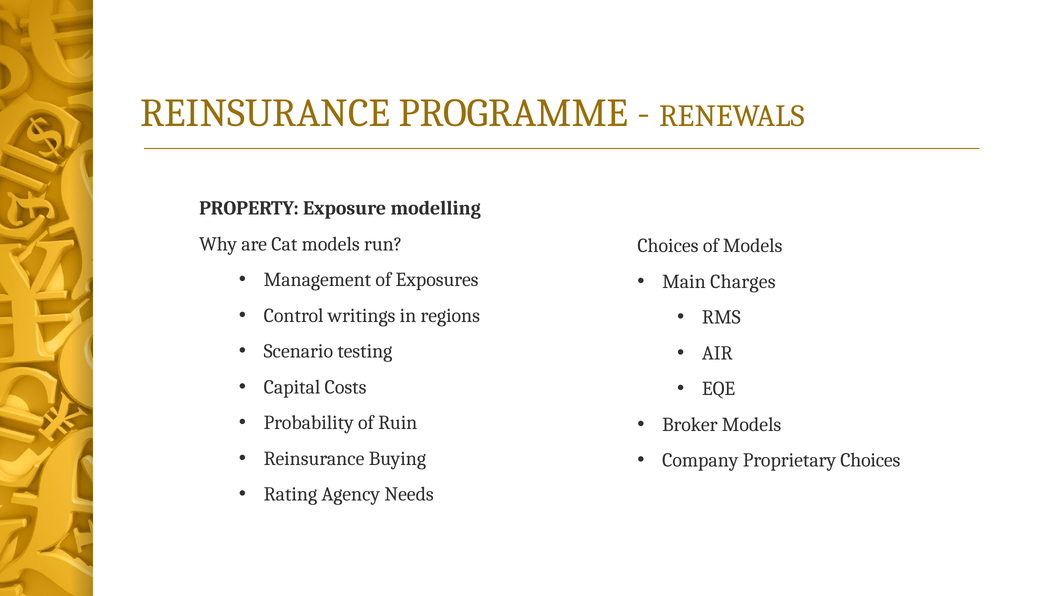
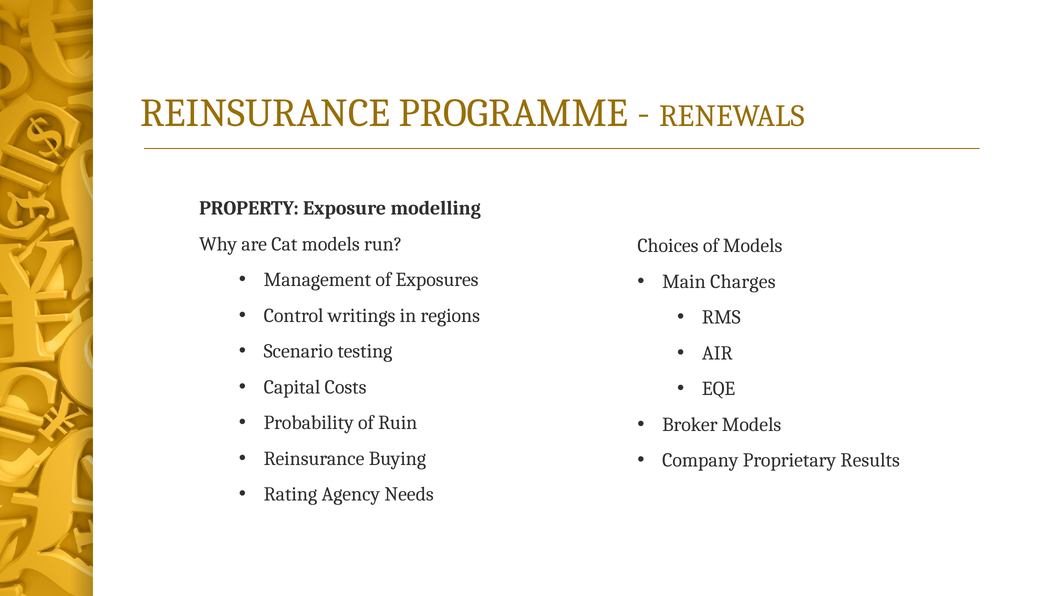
Proprietary Choices: Choices -> Results
